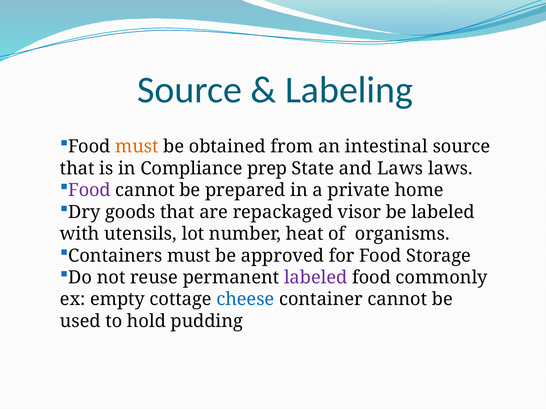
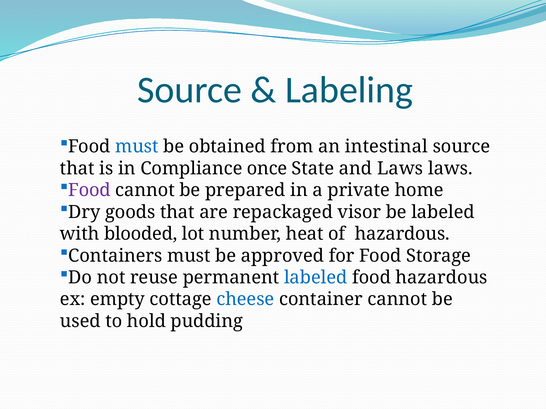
must at (137, 147) colour: orange -> blue
prep: prep -> once
utensils: utensils -> blooded
of organisms: organisms -> hazardous
labeled at (316, 278) colour: purple -> blue
food commonly: commonly -> hazardous
